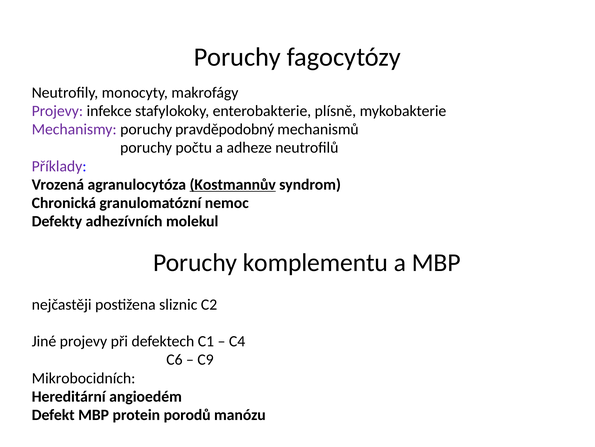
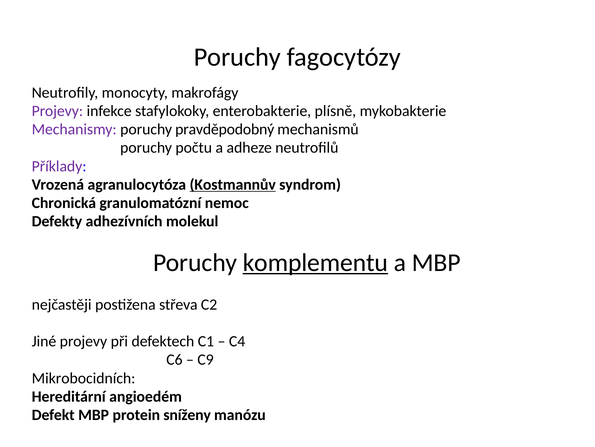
komplementu underline: none -> present
sliznic: sliznic -> střeva
porodů: porodů -> sníženy
